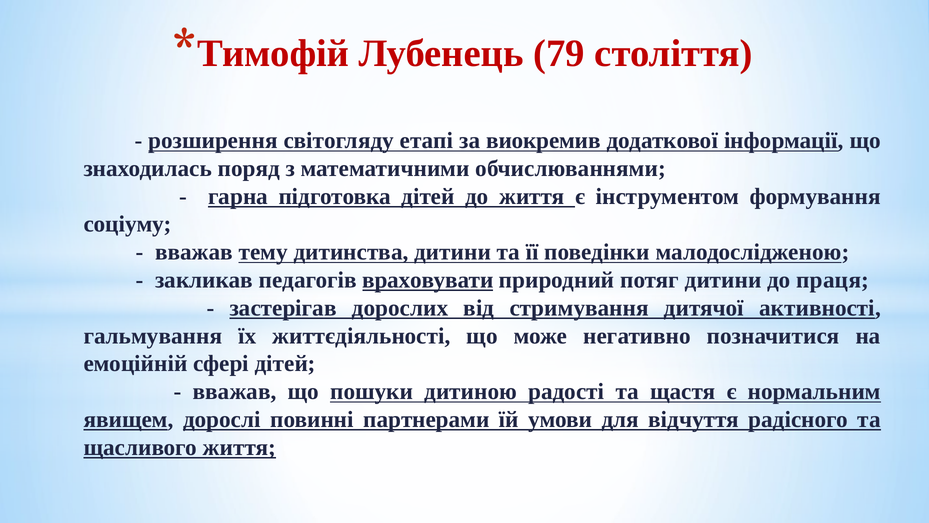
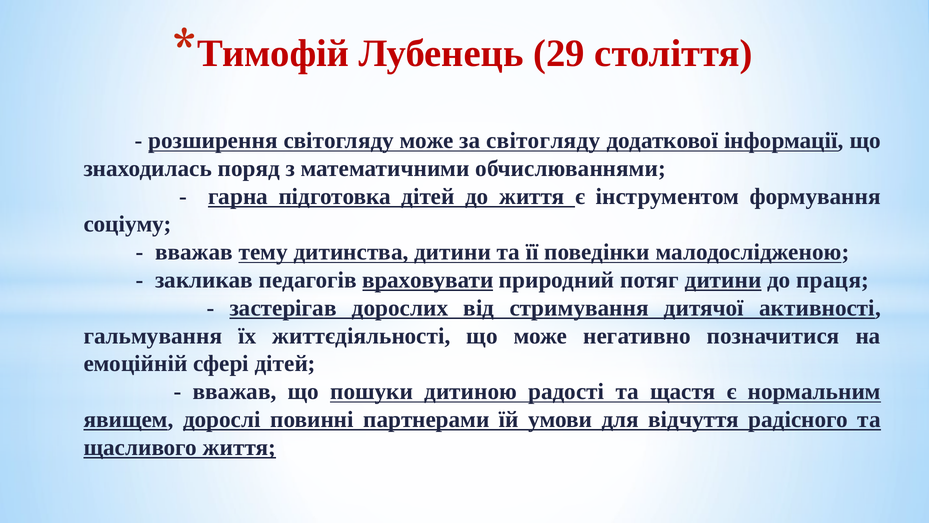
79: 79 -> 29
світогляду етапі: етапі -> може
за виокремив: виокремив -> світогляду
дитини at (723, 280) underline: none -> present
